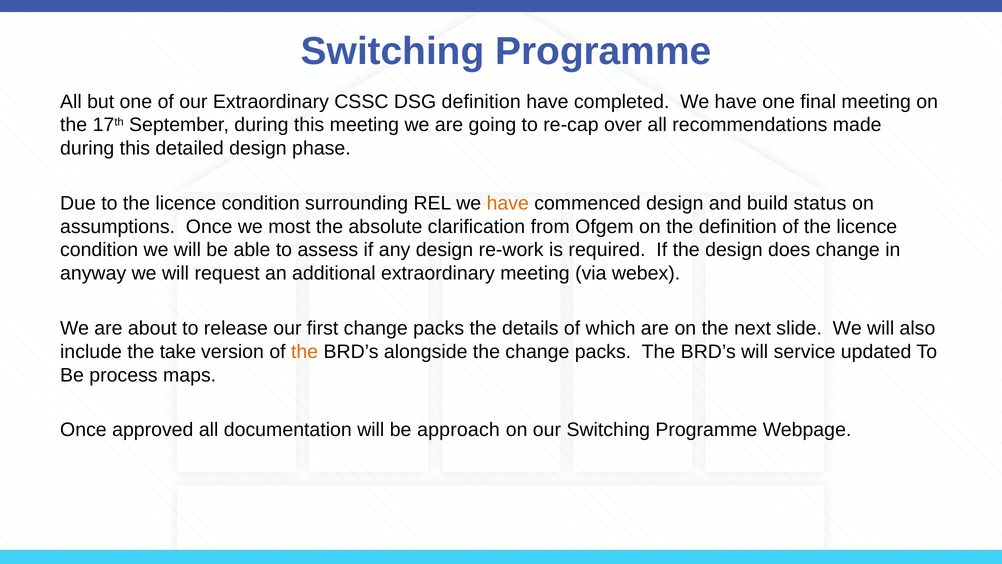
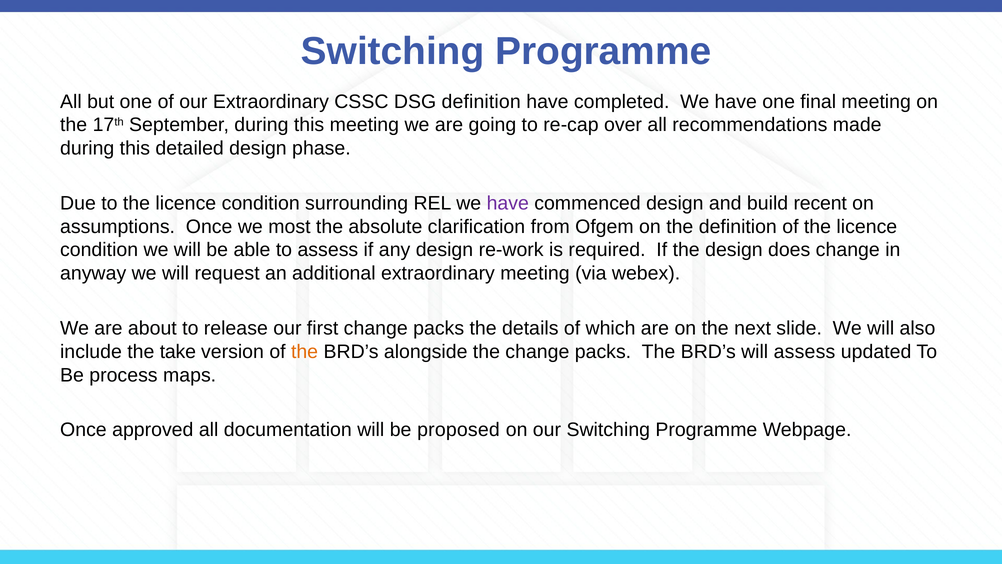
have at (508, 203) colour: orange -> purple
status: status -> recent
will service: service -> assess
approach: approach -> proposed
